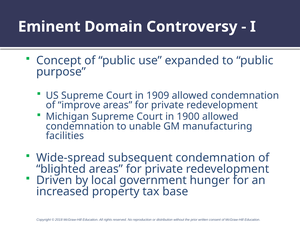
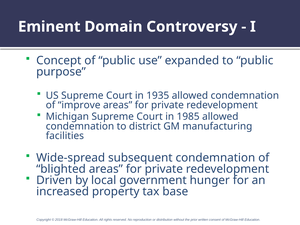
1909: 1909 -> 1935
1900: 1900 -> 1985
unable: unable -> district
